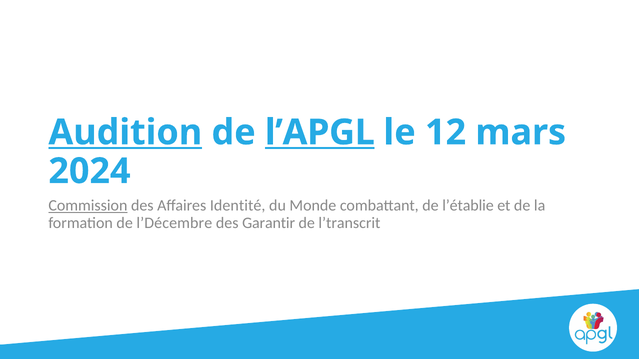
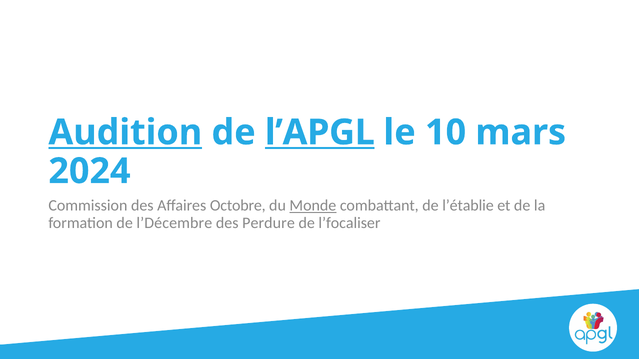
12: 12 -> 10
Commission underline: present -> none
Identité: Identité -> Octobre
Monde underline: none -> present
Garantir: Garantir -> Perdure
l’transcrit: l’transcrit -> l’focaliser
